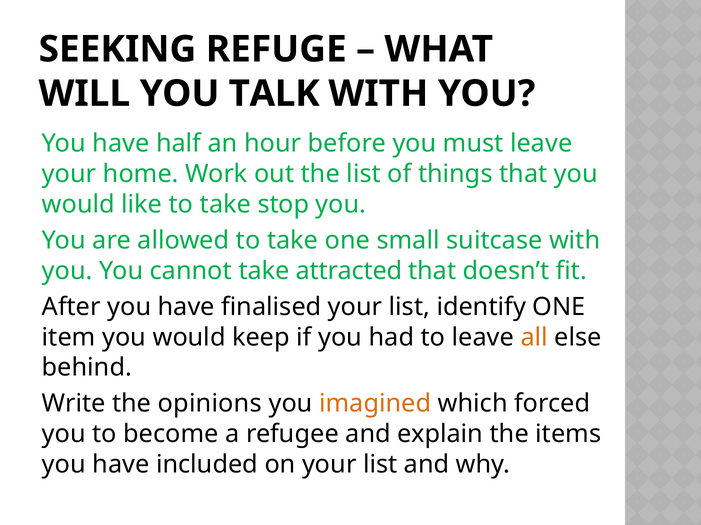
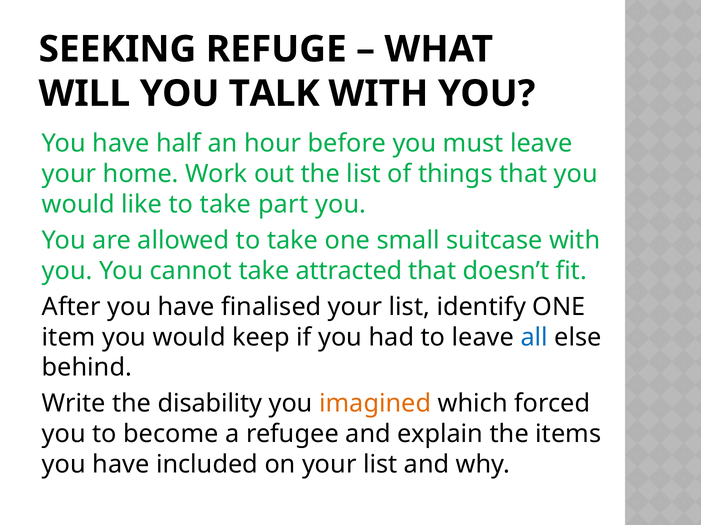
stop: stop -> part
all colour: orange -> blue
opinions: opinions -> disability
